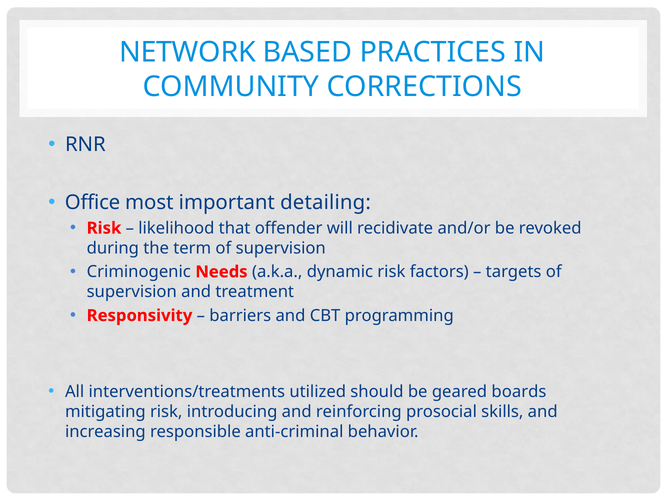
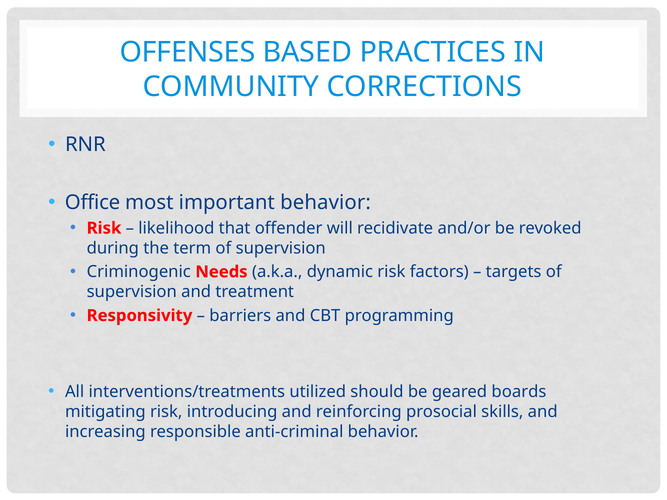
NETWORK: NETWORK -> OFFENSES
important detailing: detailing -> behavior
